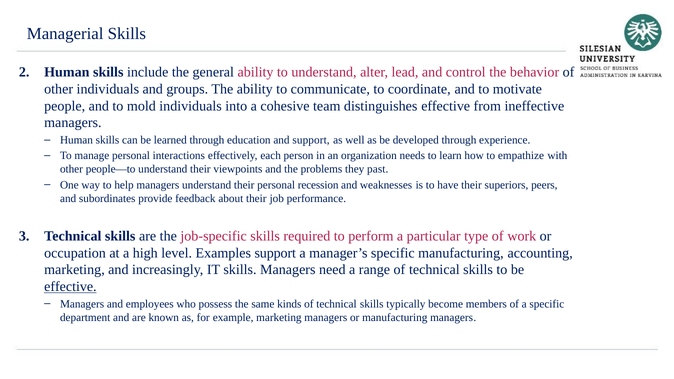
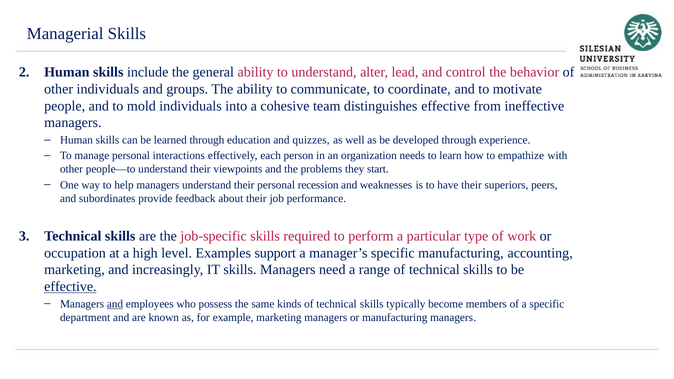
and support: support -> quizzes
past: past -> start
and at (115, 304) underline: none -> present
